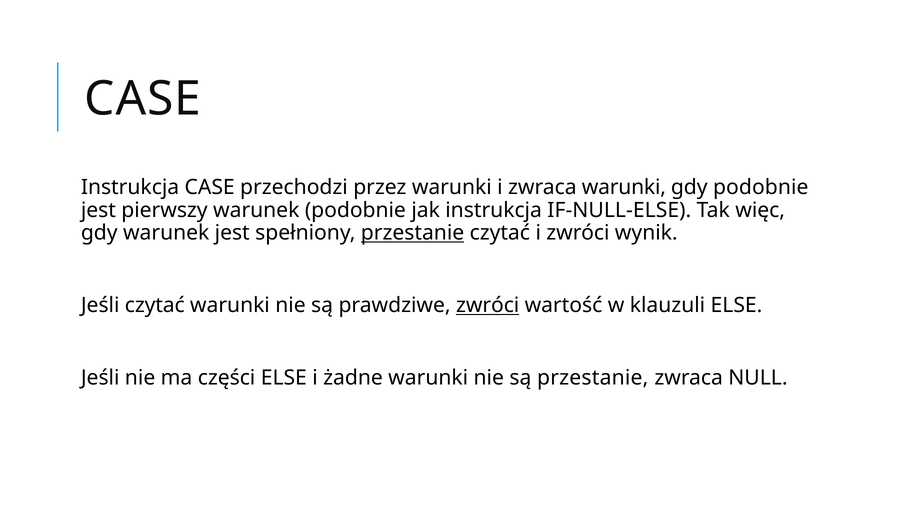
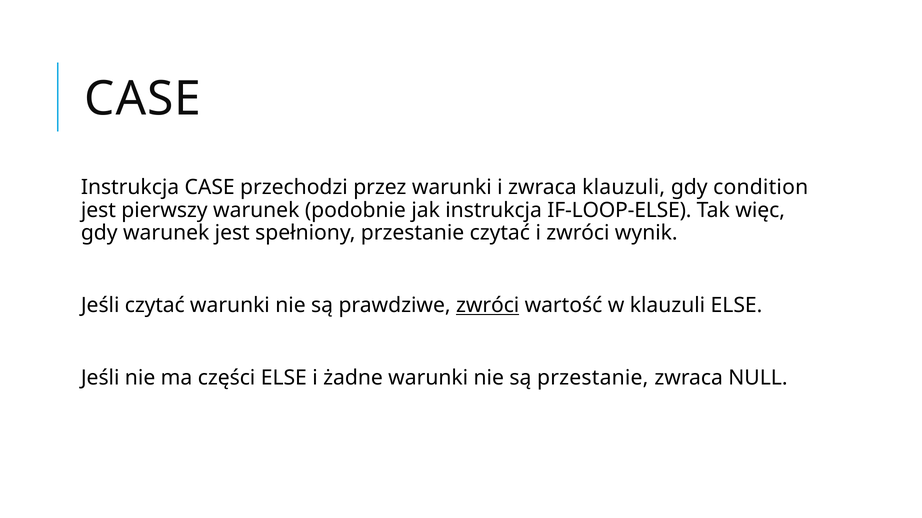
zwraca warunki: warunki -> klauzuli
gdy podobnie: podobnie -> condition
IF-NULL-ELSE: IF-NULL-ELSE -> IF-LOOP-ELSE
przestanie at (413, 233) underline: present -> none
